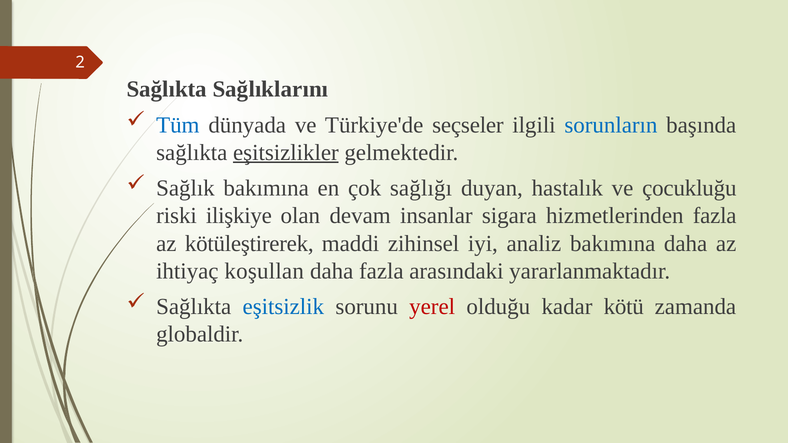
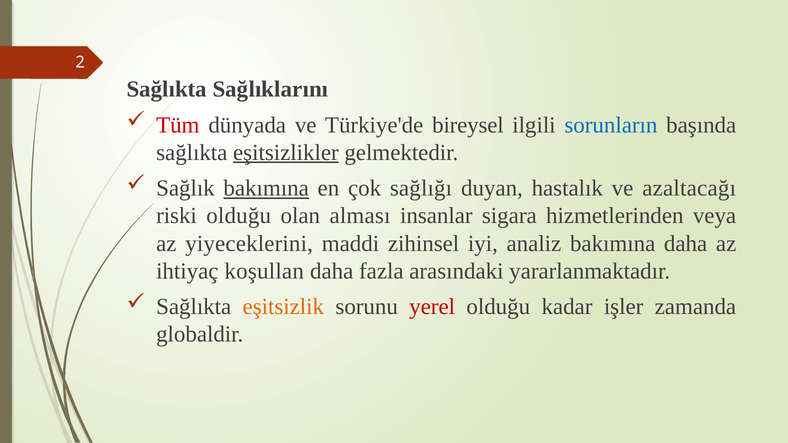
Tüm colour: blue -> red
seçseler: seçseler -> bireysel
bakımına at (266, 188) underline: none -> present
çocukluğu: çocukluğu -> azaltacağı
riski ilişkiye: ilişkiye -> olduğu
devam: devam -> alması
hizmetlerinden fazla: fazla -> veya
kötüleştirerek: kötüleştirerek -> yiyeceklerini
eşitsizlik colour: blue -> orange
kötü: kötü -> işler
